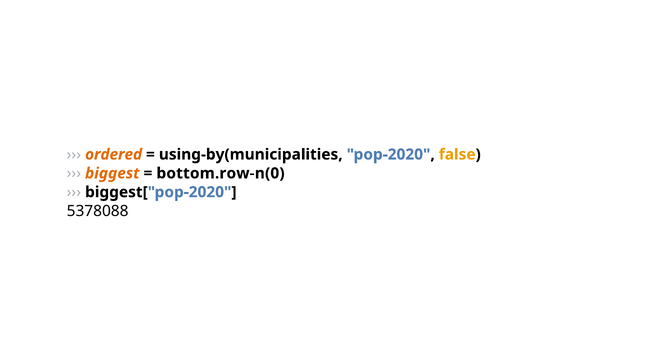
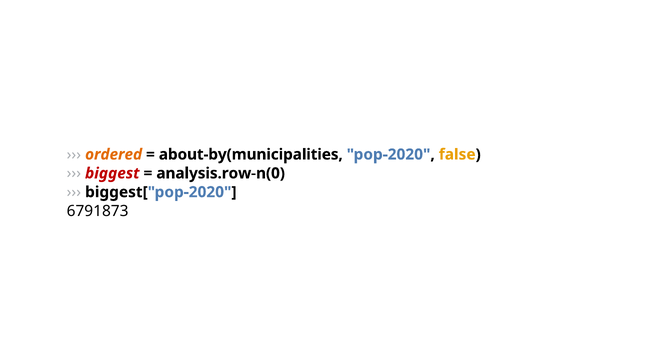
using-by(municipalities: using-by(municipalities -> about-by(municipalities
biggest colour: orange -> red
bottom.row-n(0: bottom.row-n(0 -> analysis.row-n(0
5378088: 5378088 -> 6791873
